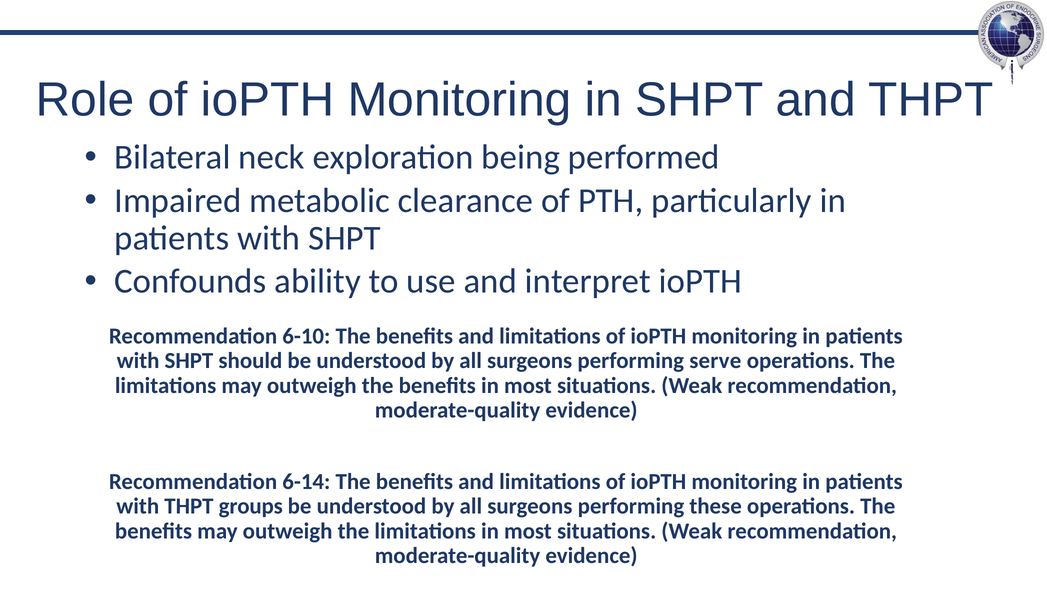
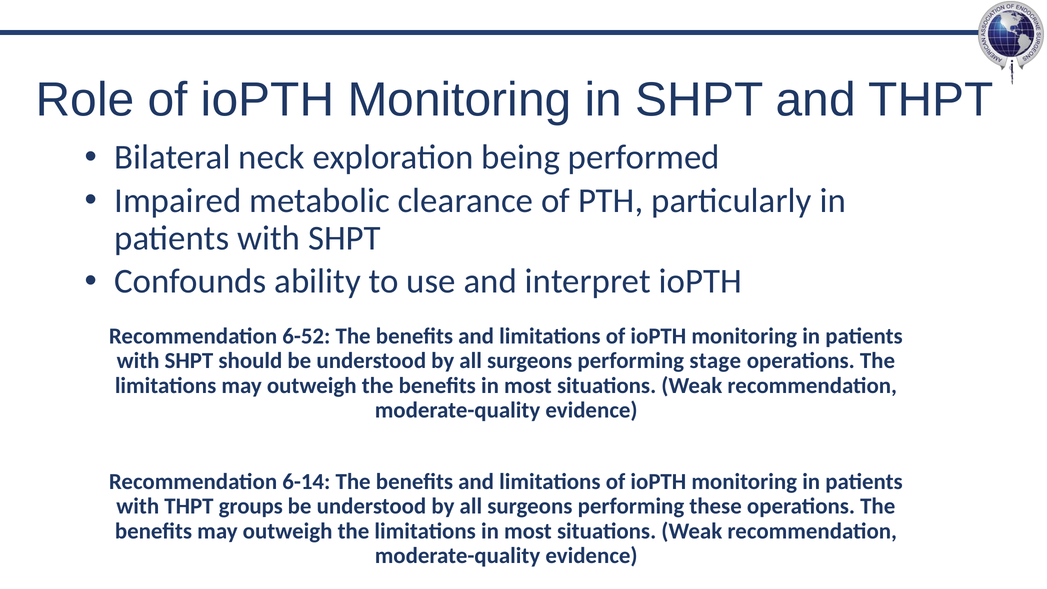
6-10: 6-10 -> 6-52
serve: serve -> stage
